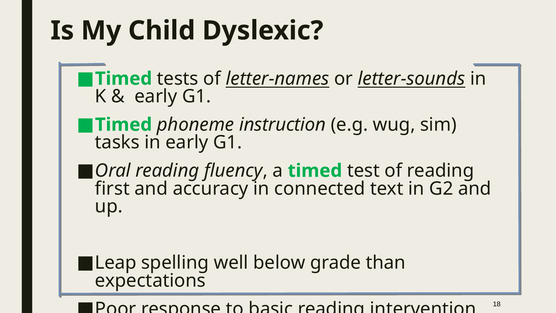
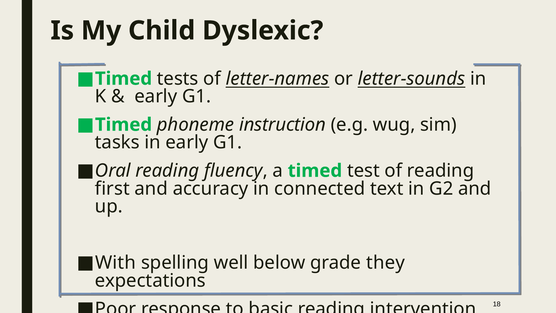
Leap: Leap -> With
than: than -> they
